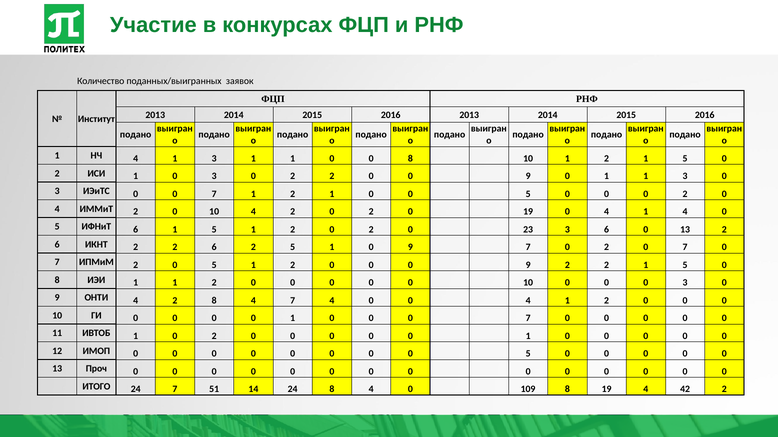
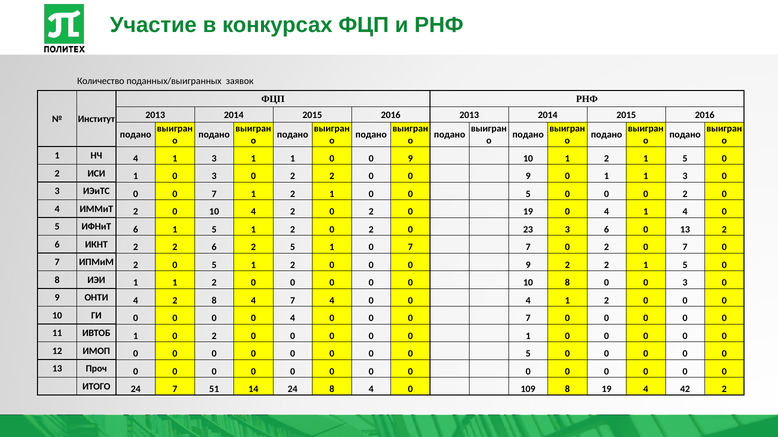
1 0 0 8: 8 -> 9
1 0 9: 9 -> 7
10 0: 0 -> 8
1 at (293, 319): 1 -> 4
